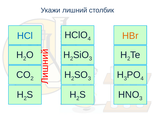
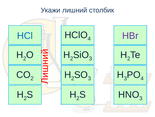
HBr colour: orange -> purple
